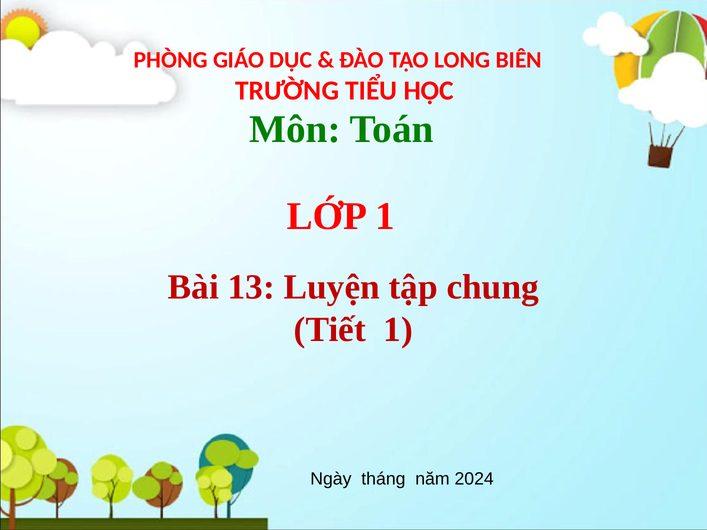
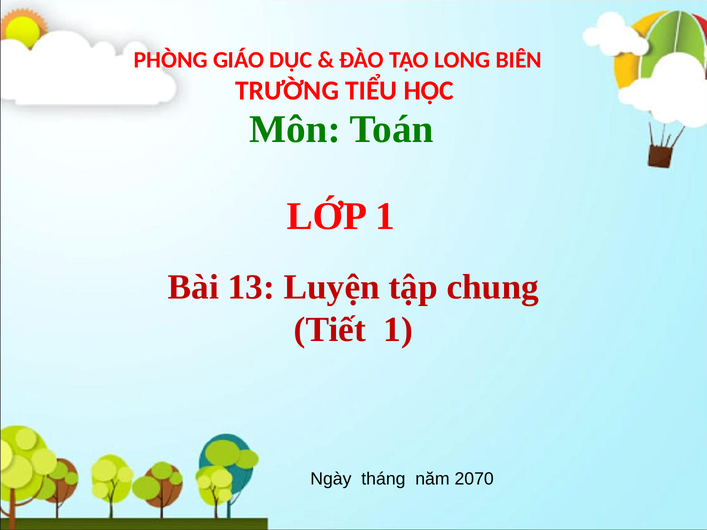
2024: 2024 -> 2070
